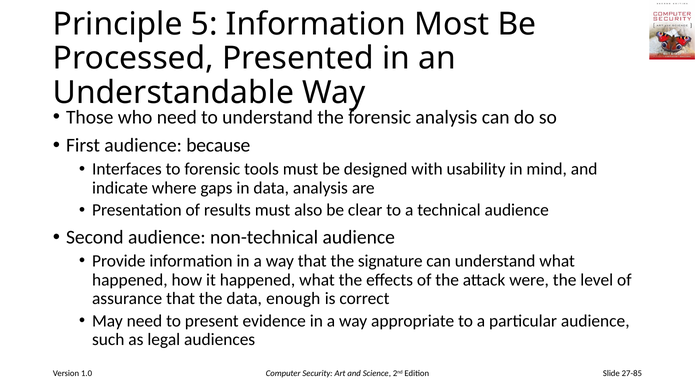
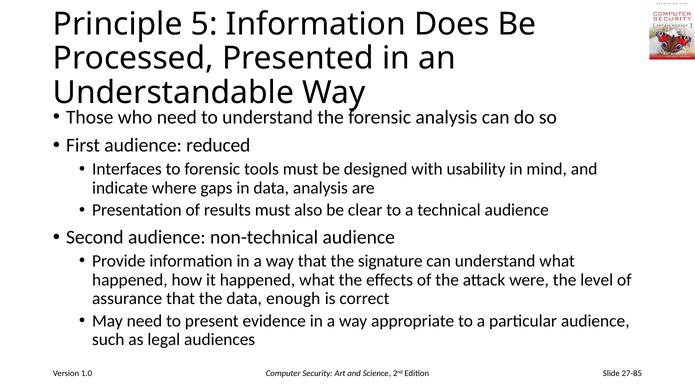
Most: Most -> Does
because: because -> reduced
